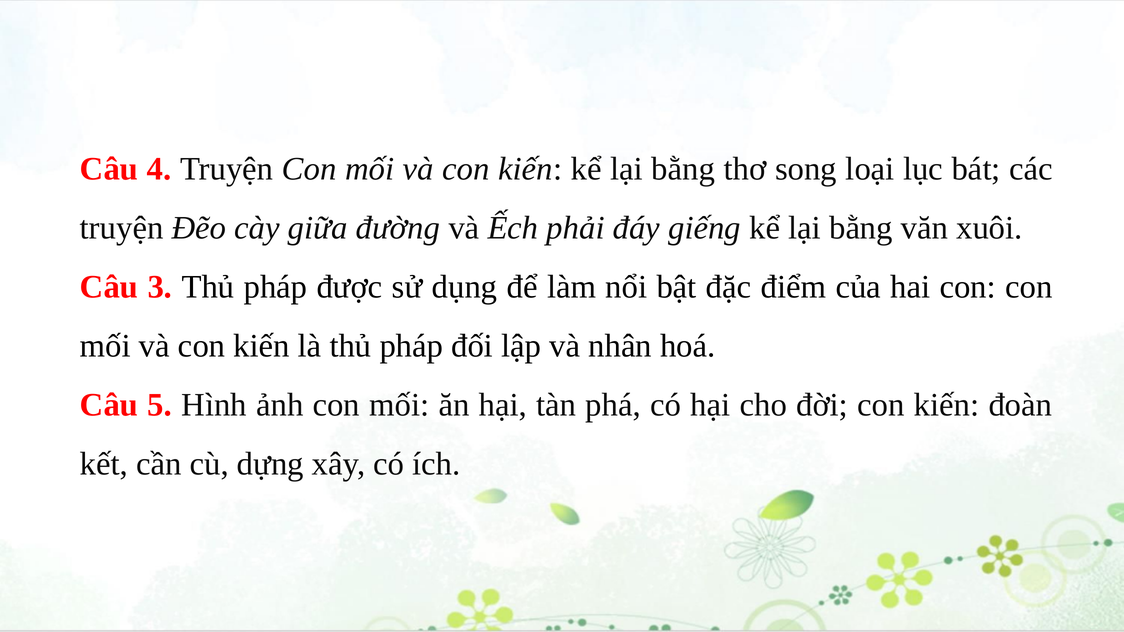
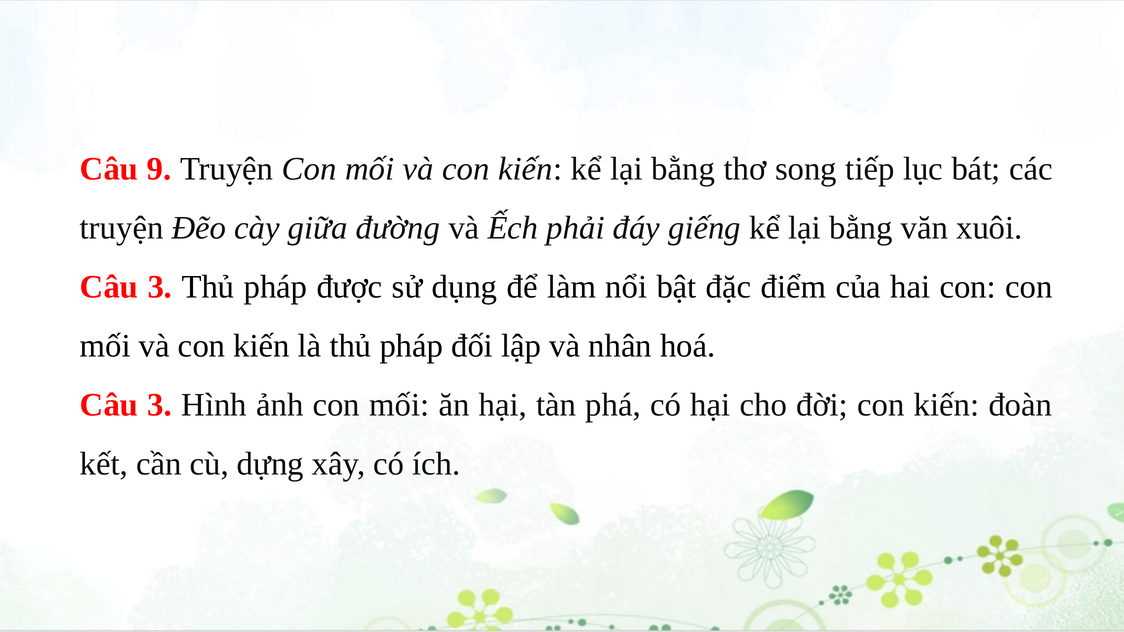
4: 4 -> 9
loại: loại -> tiếp
5 at (160, 405): 5 -> 3
